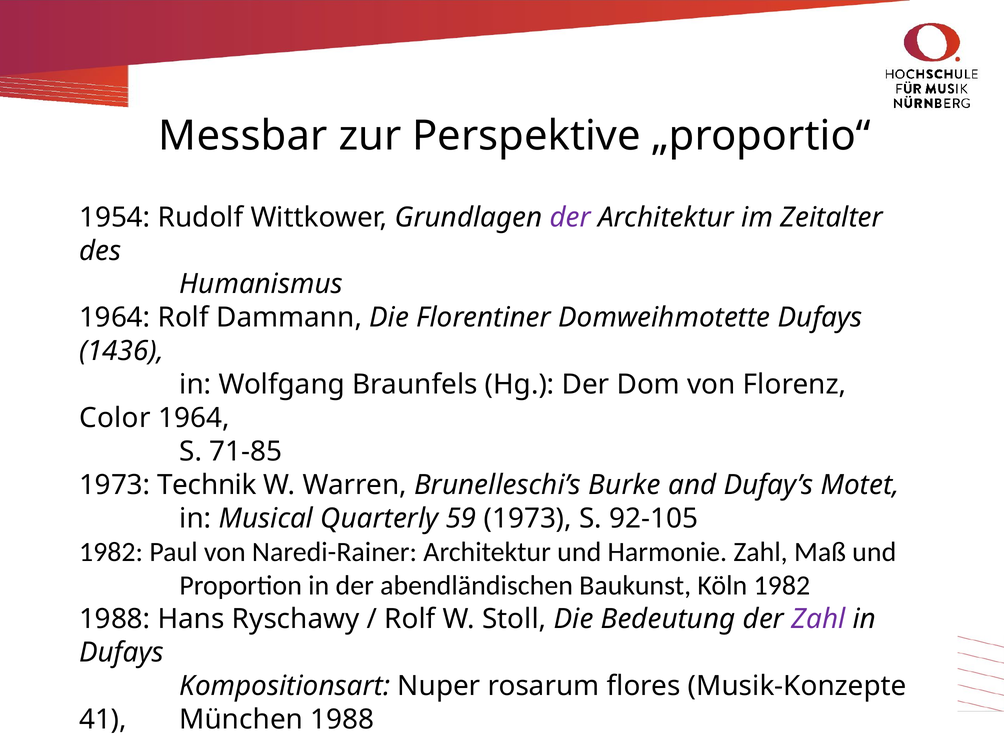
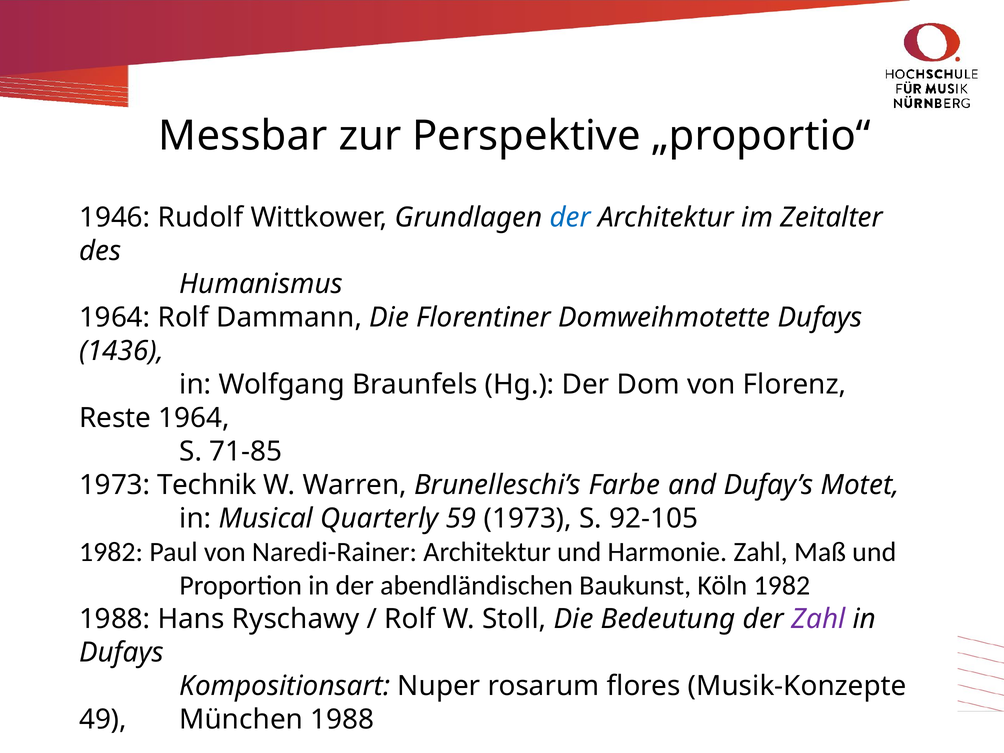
1954: 1954 -> 1946
der at (570, 217) colour: purple -> blue
Color: Color -> Reste
Burke: Burke -> Farbe
41: 41 -> 49
